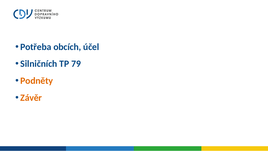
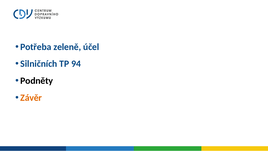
obcích: obcích -> zeleně
79: 79 -> 94
Podněty colour: orange -> black
